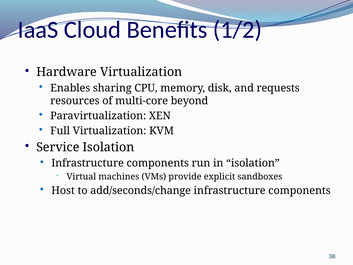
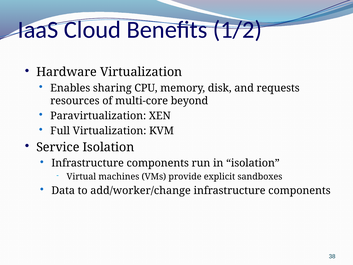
Host: Host -> Data
add/seconds/change: add/seconds/change -> add/worker/change
